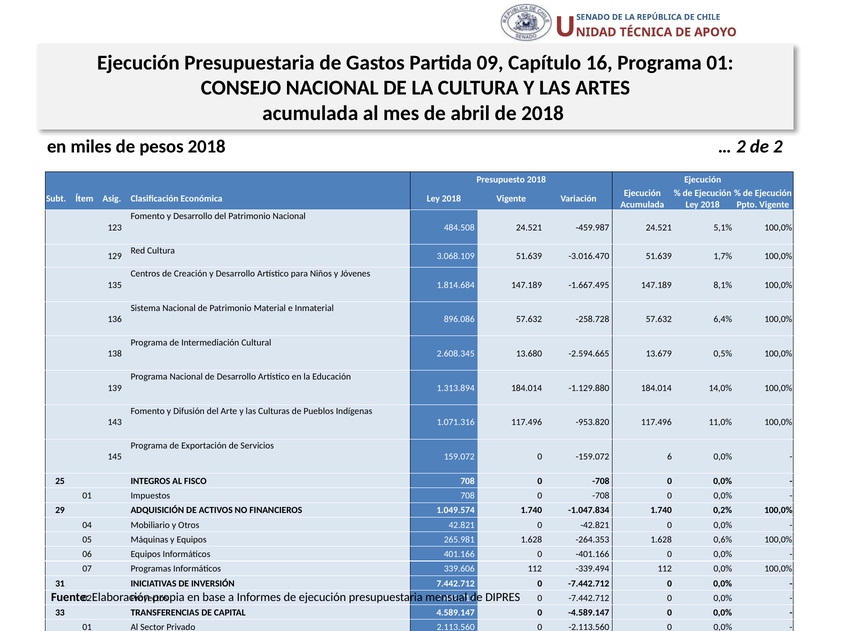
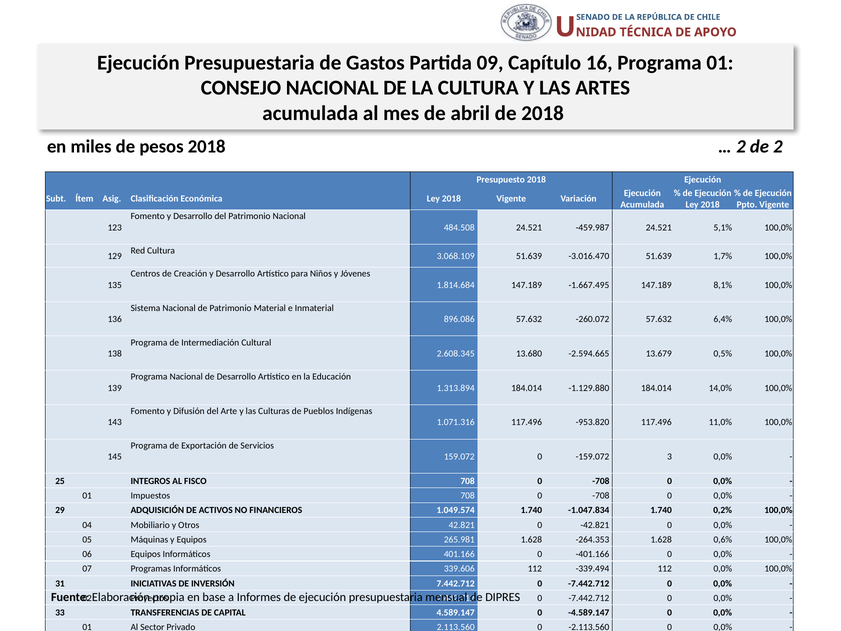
-258.728: -258.728 -> -260.072
6: 6 -> 3
